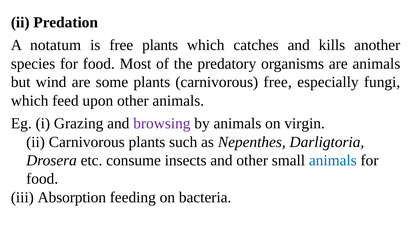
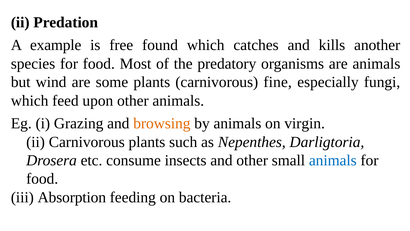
notatum: notatum -> example
free plants: plants -> found
carnivorous free: free -> fine
browsing colour: purple -> orange
